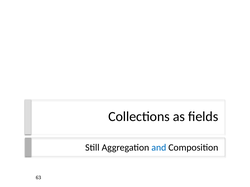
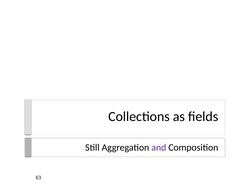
and colour: blue -> purple
